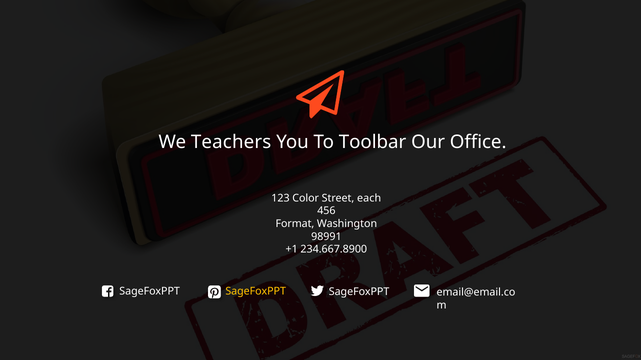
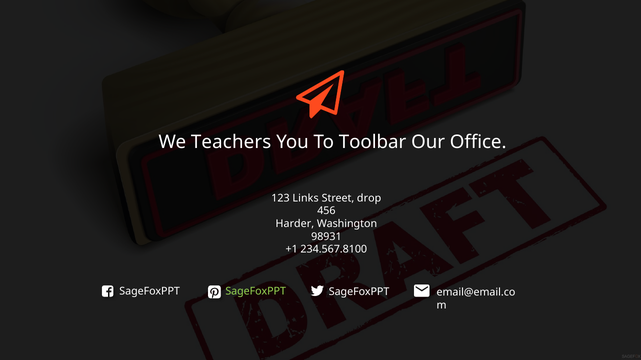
Color: Color -> Links
each: each -> drop
Format: Format -> Harder
98991: 98991 -> 98931
234.667.8900: 234.667.8900 -> 234.567.8100
SageFoxPPT at (256, 292) colour: yellow -> light green
